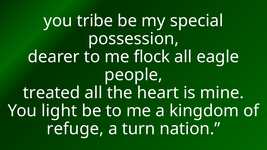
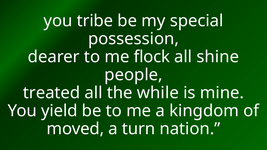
eagle: eagle -> shine
heart: heart -> while
light: light -> yield
refuge: refuge -> moved
